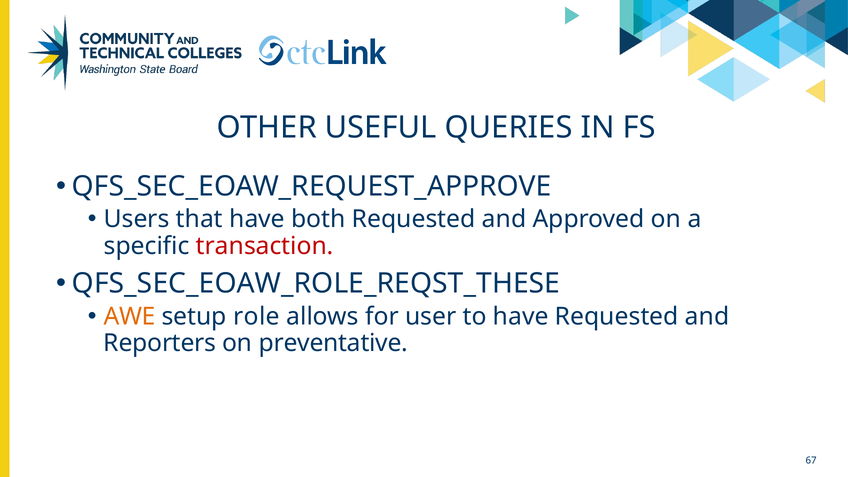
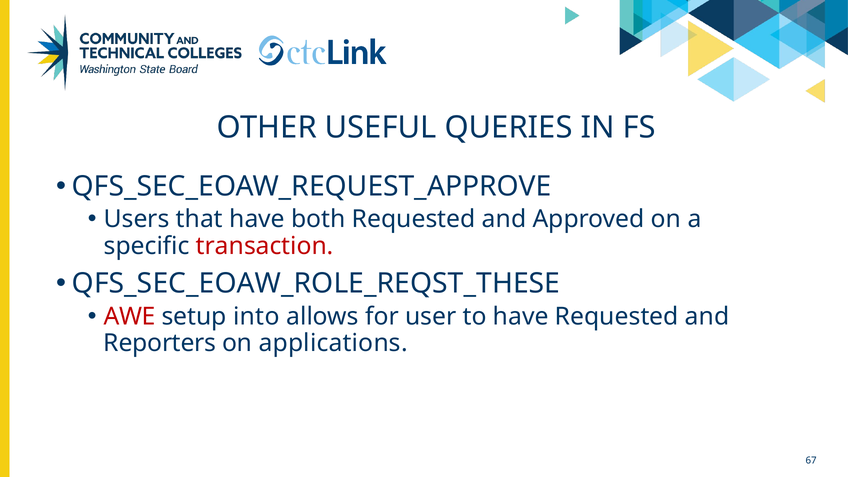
AWE colour: orange -> red
role: role -> into
preventative: preventative -> applications
